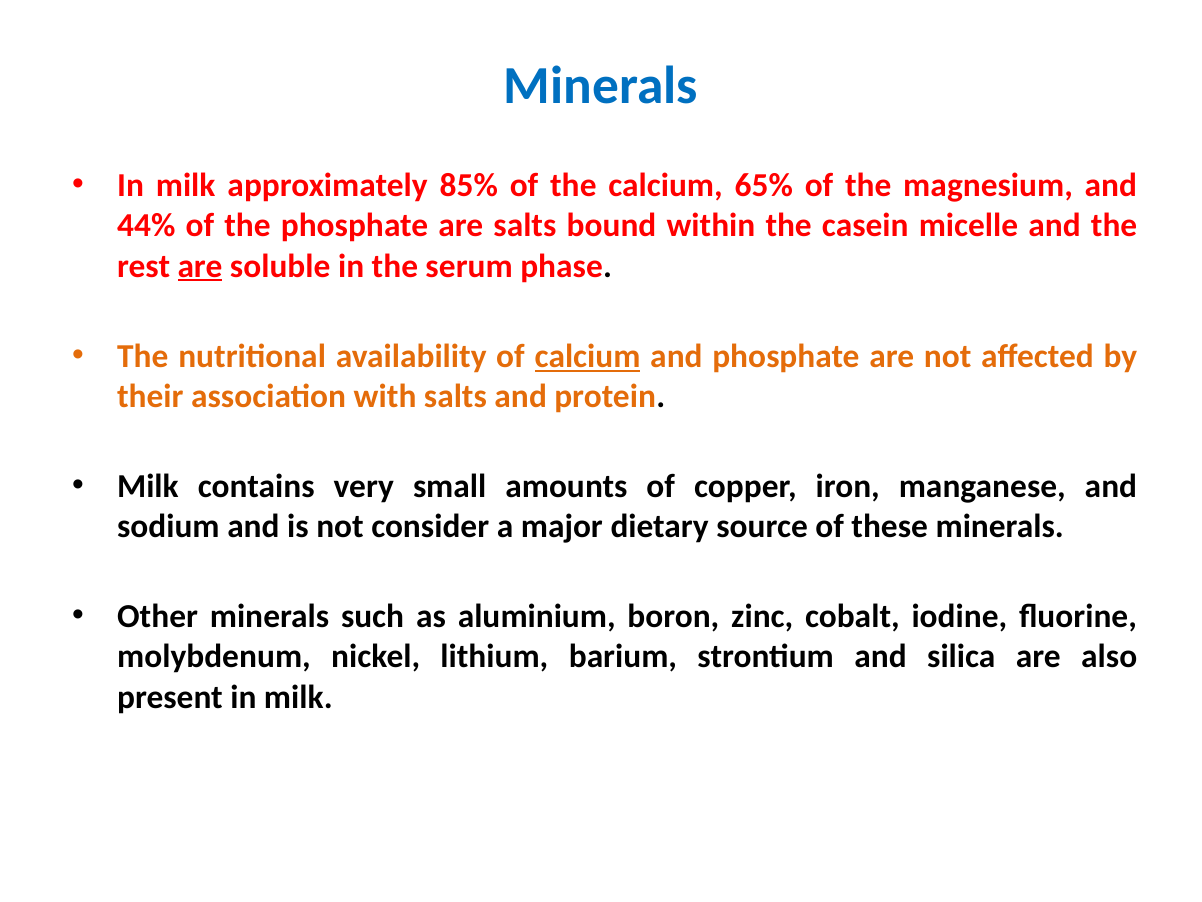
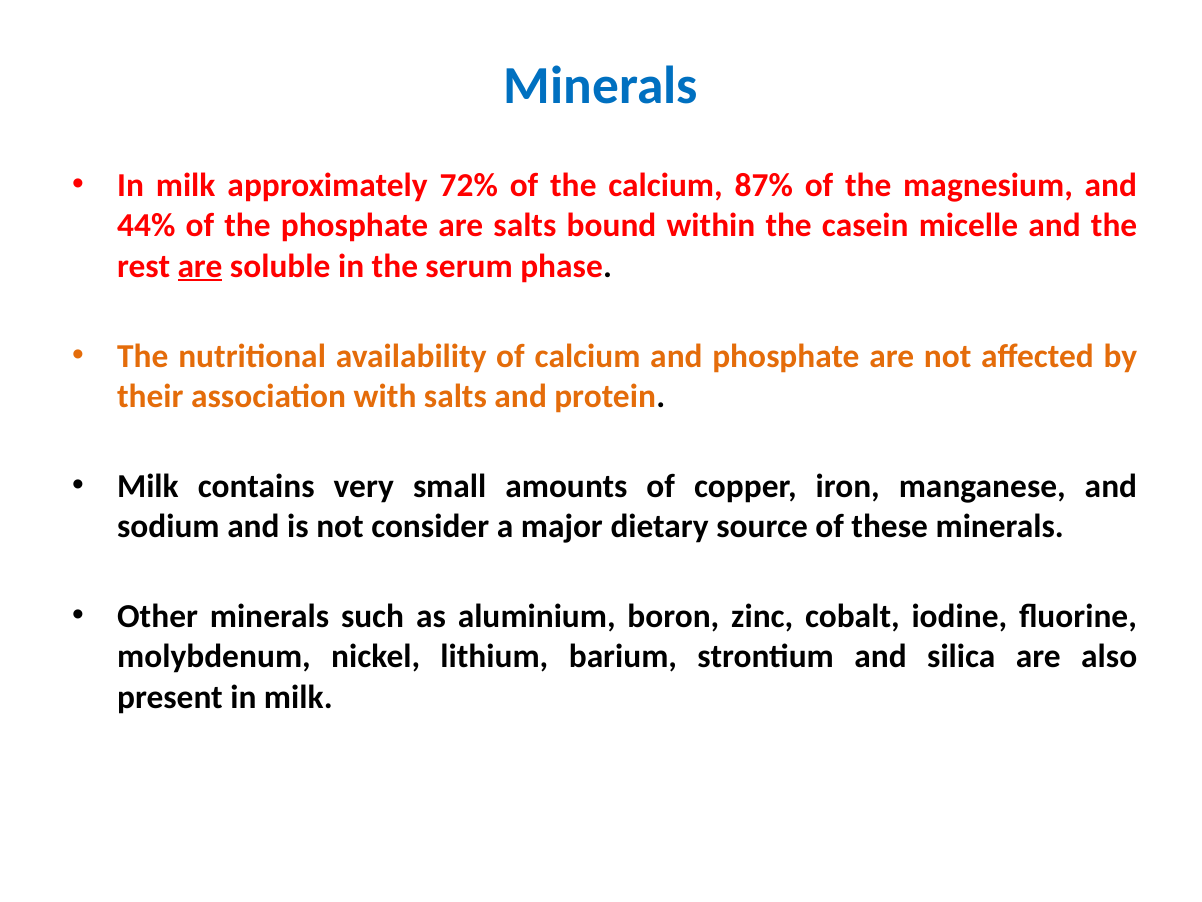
85%: 85% -> 72%
65%: 65% -> 87%
calcium at (588, 356) underline: present -> none
